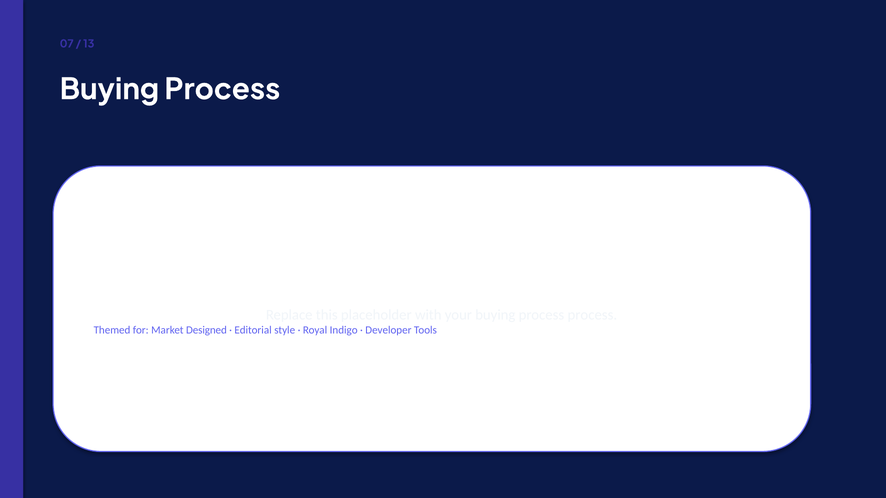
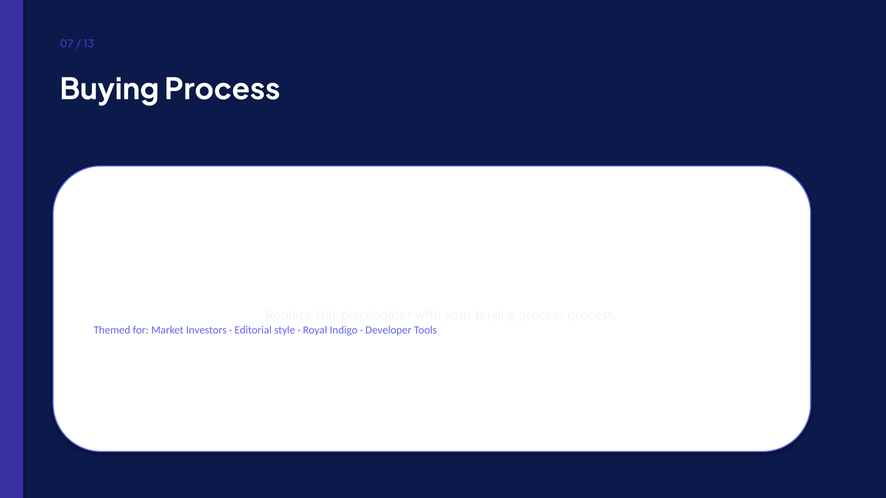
Designed: Designed -> Investors
